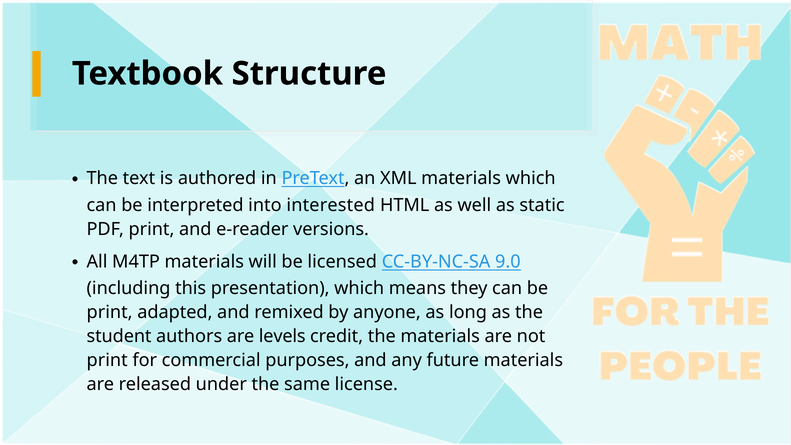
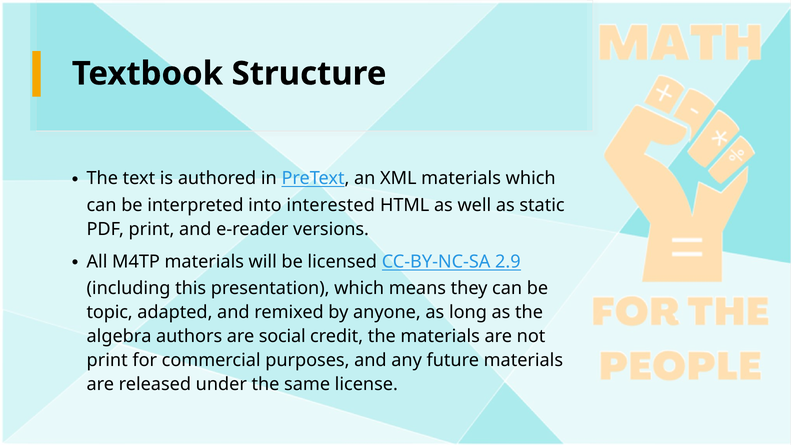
9.0: 9.0 -> 2.9
print at (110, 312): print -> topic
student: student -> algebra
levels: levels -> social
